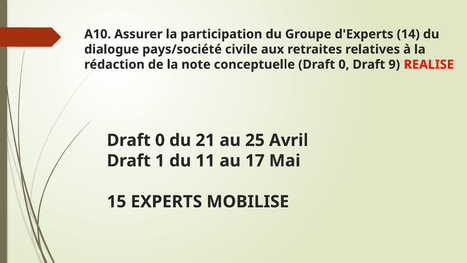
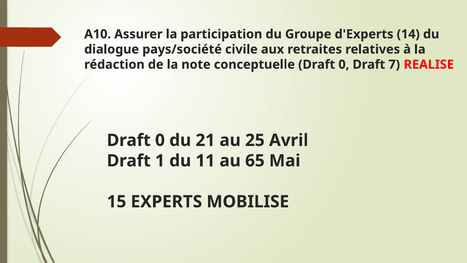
9: 9 -> 7
17: 17 -> 65
